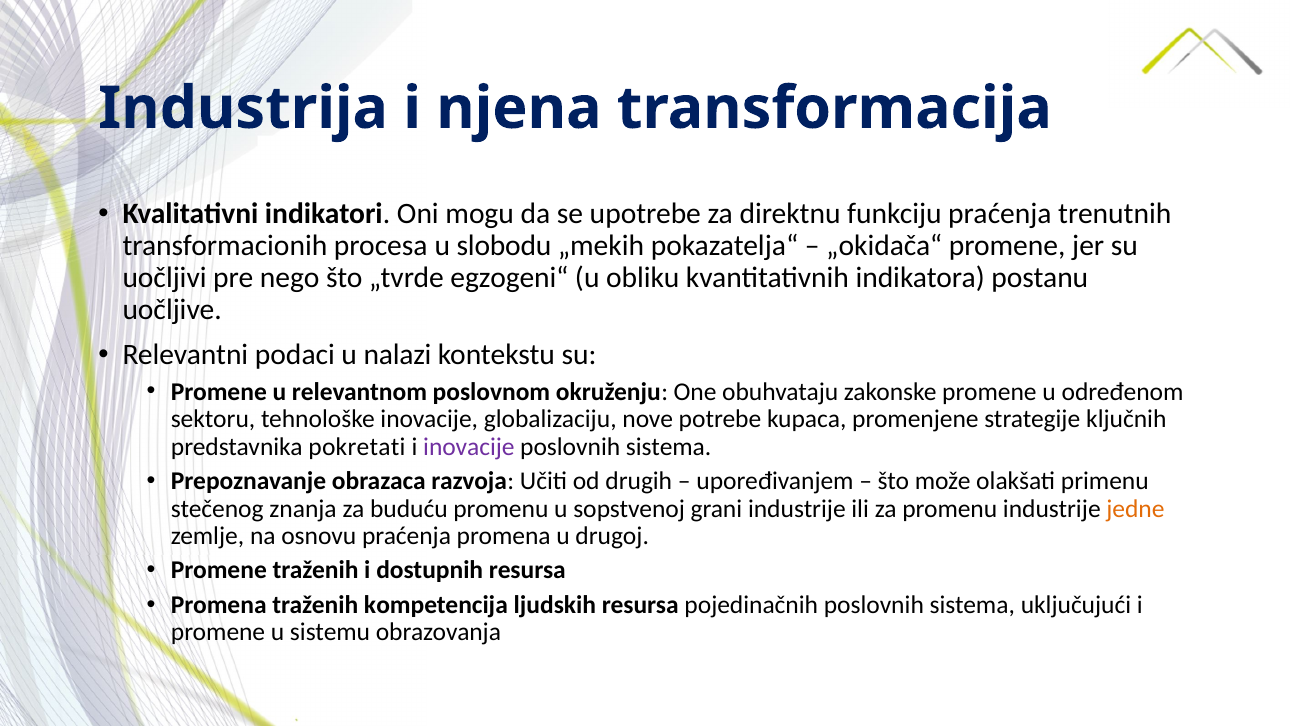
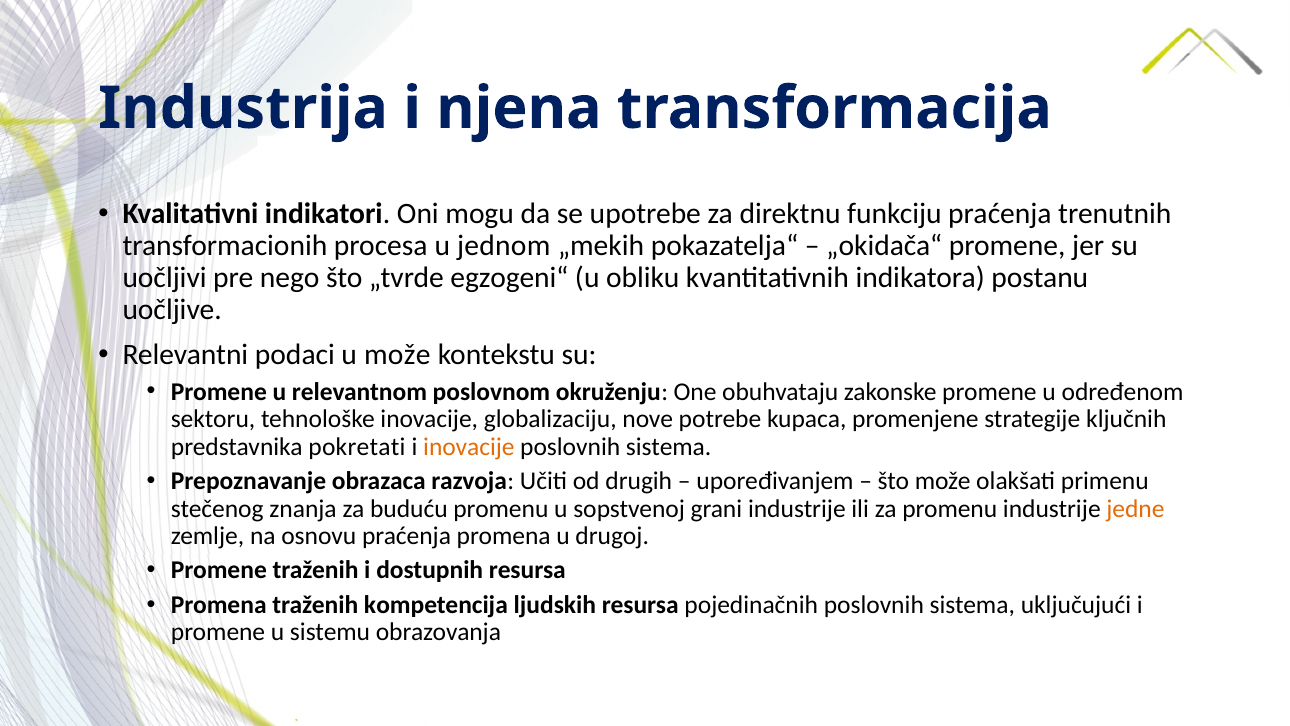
slobodu: slobodu -> jednom
u nalazi: nalazi -> može
inovacije at (469, 447) colour: purple -> orange
